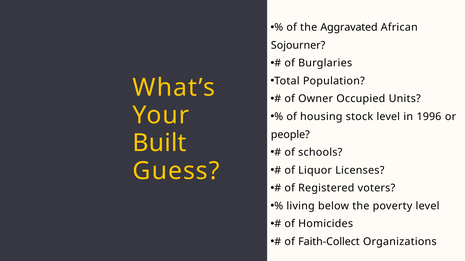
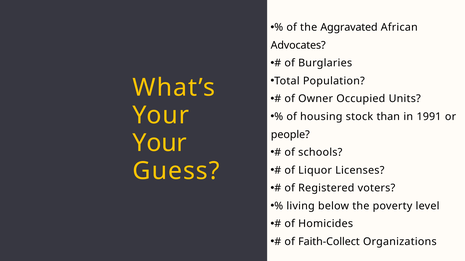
Sojourner: Sojourner -> Advocates
stock level: level -> than
1996: 1996 -> 1991
Built at (160, 143): Built -> Your
